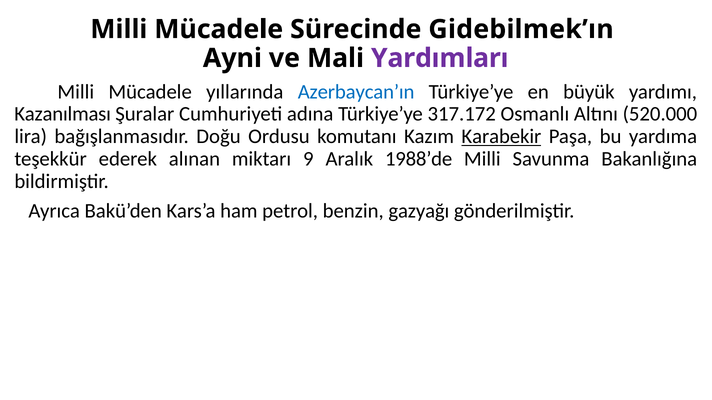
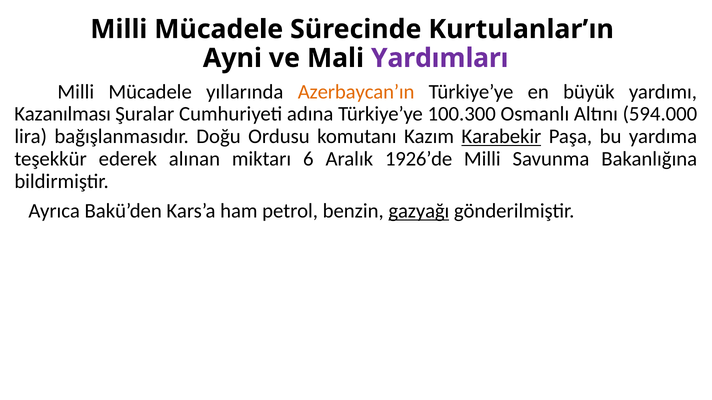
Gidebilmek’ın: Gidebilmek’ın -> Kurtulanlar’ın
Azerbaycan’ın colour: blue -> orange
317.172: 317.172 -> 100.300
520.000: 520.000 -> 594.000
9: 9 -> 6
1988’de: 1988’de -> 1926’de
gazyağı underline: none -> present
